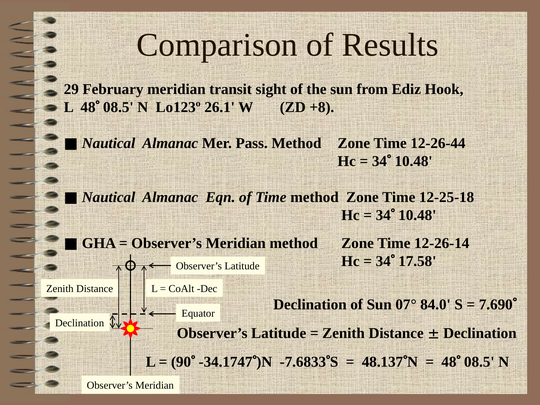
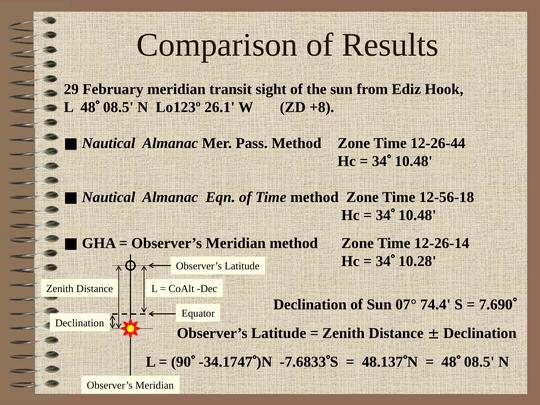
12-25-18: 12-25-18 -> 12-56-18
17.58: 17.58 -> 10.28
84.0: 84.0 -> 74.4
